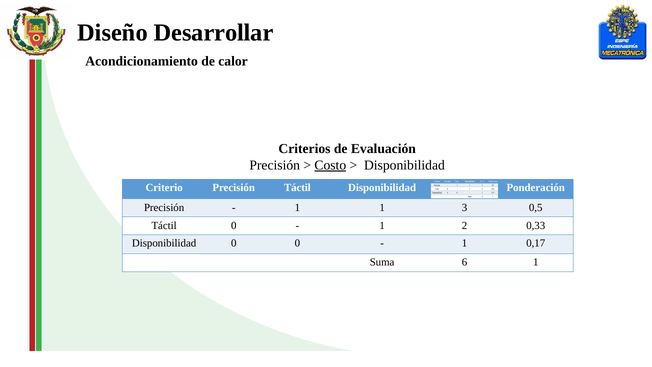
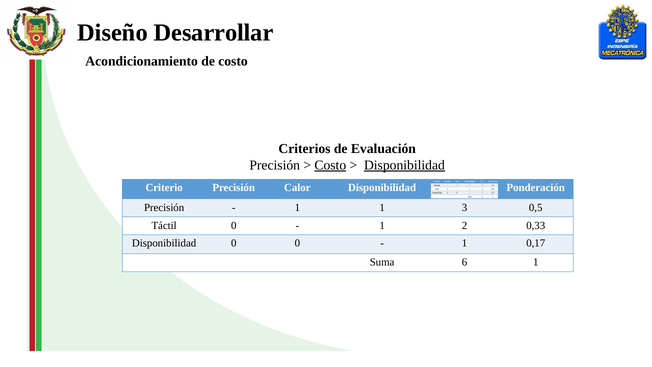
de calor: calor -> costo
Disponibilidad at (404, 165) underline: none -> present
Precisión Táctil: Táctil -> Calor
